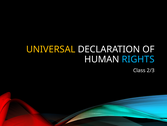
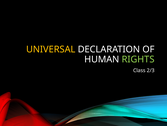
RIGHTS colour: light blue -> light green
